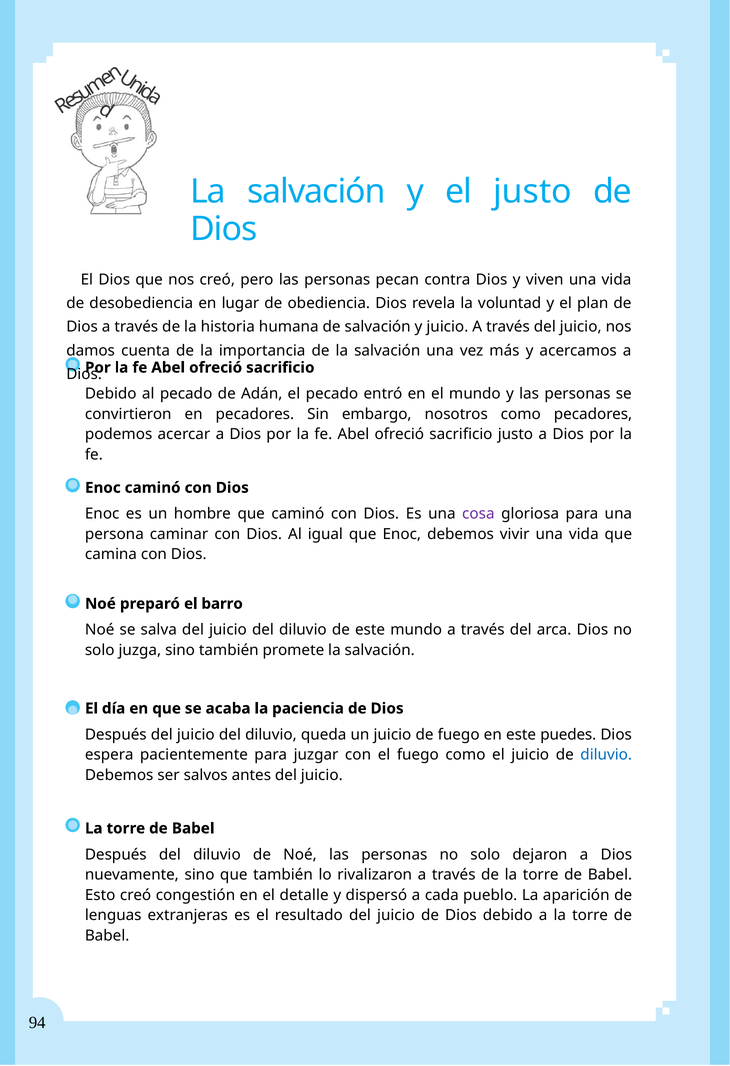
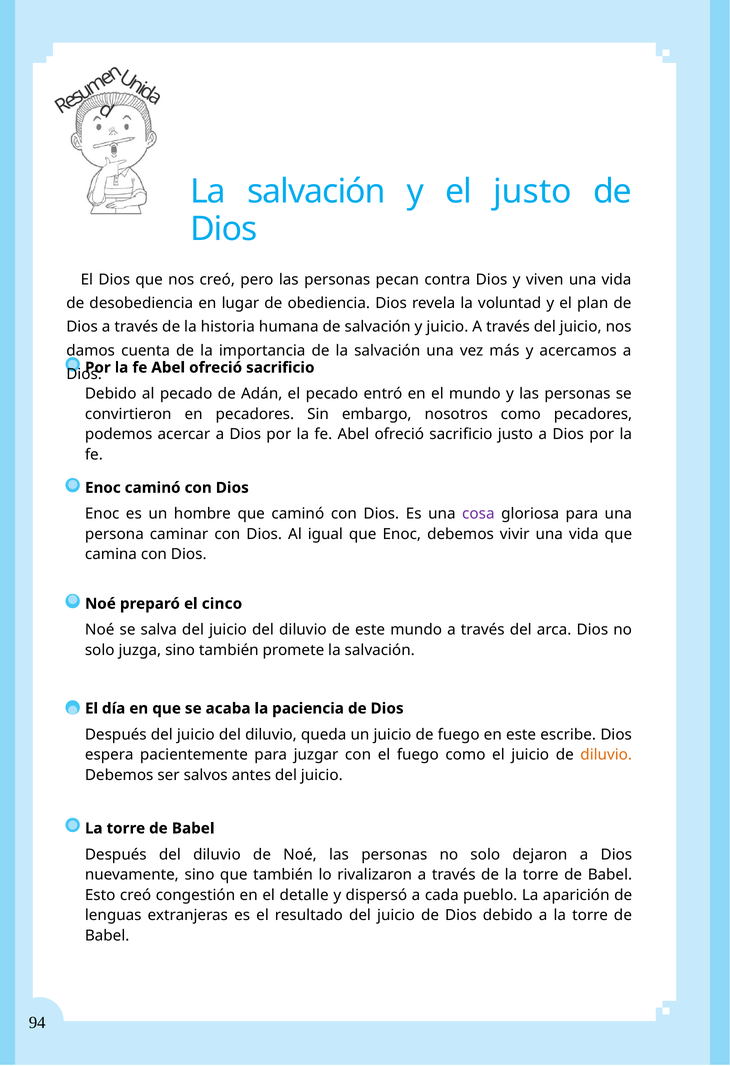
barro: barro -> cinco
puedes: puedes -> escribe
diluvio at (606, 756) colour: blue -> orange
